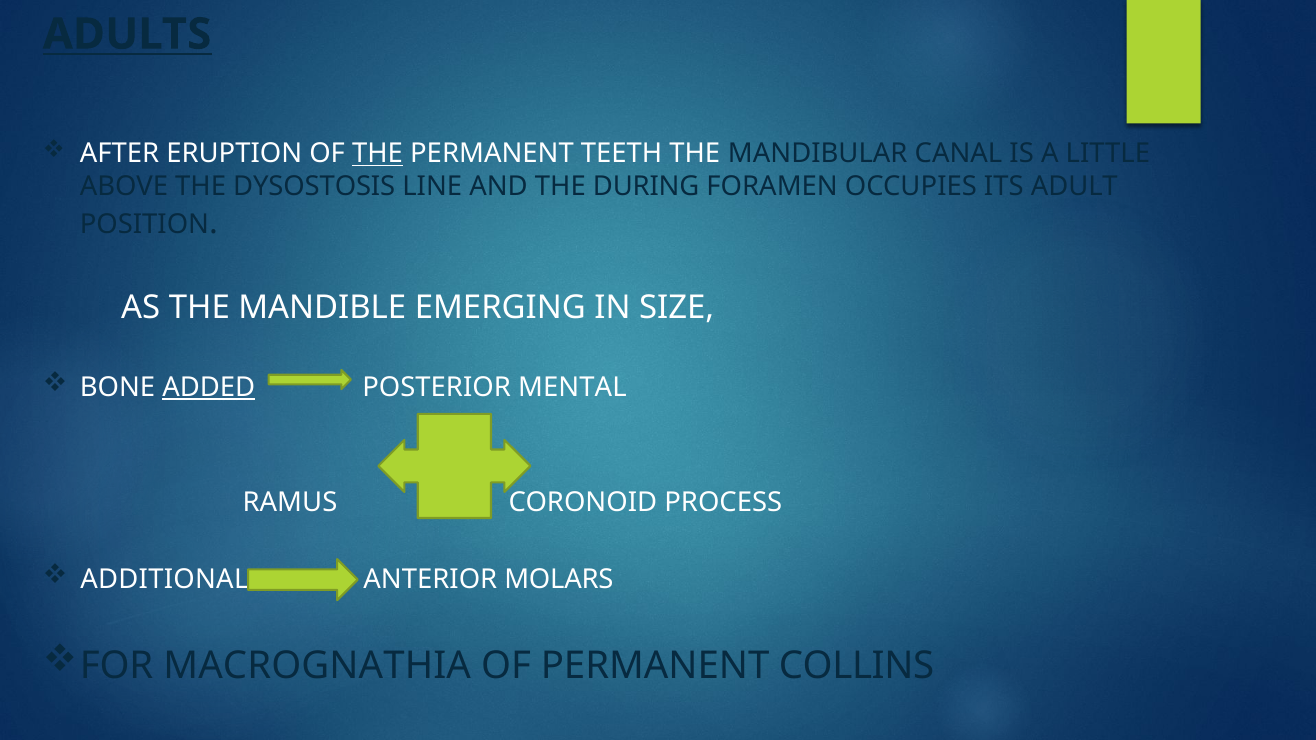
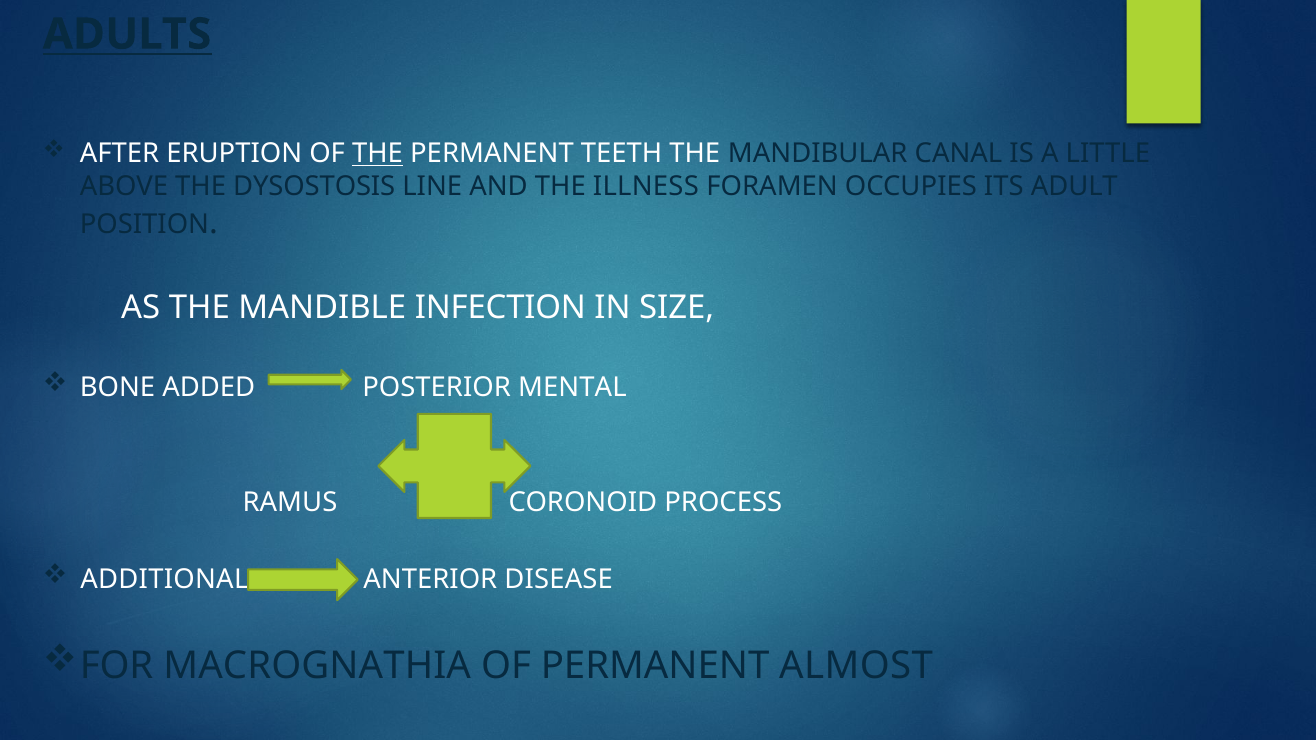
DURING: DURING -> ILLNESS
EMERGING: EMERGING -> INFECTION
ADDED underline: present -> none
MOLARS: MOLARS -> DISEASE
COLLINS: COLLINS -> ALMOST
